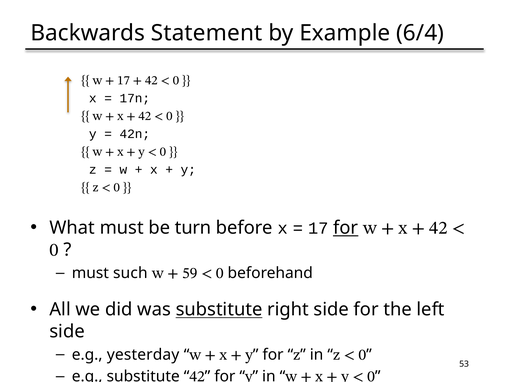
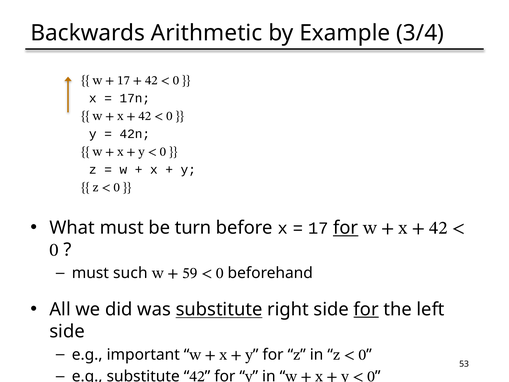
Statement: Statement -> Arithmetic
6/4: 6/4 -> 3/4
for at (366, 309) underline: none -> present
yesterday: yesterday -> important
